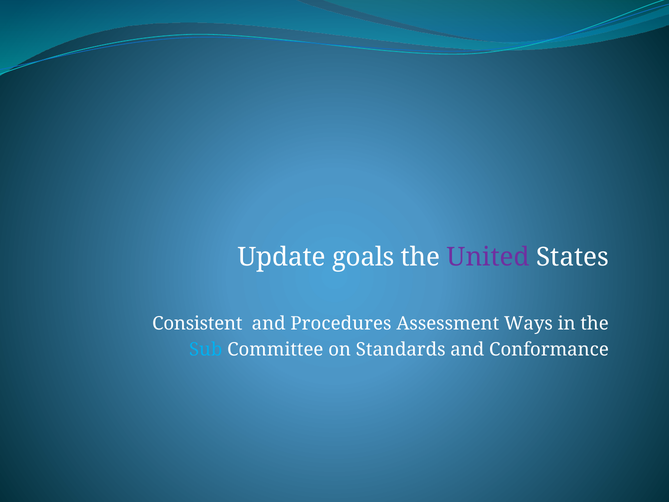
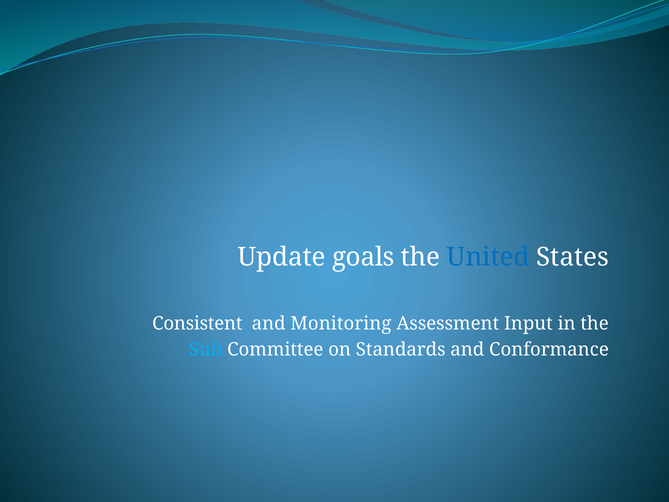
United colour: purple -> blue
Procedures: Procedures -> Monitoring
Ways: Ways -> Input
